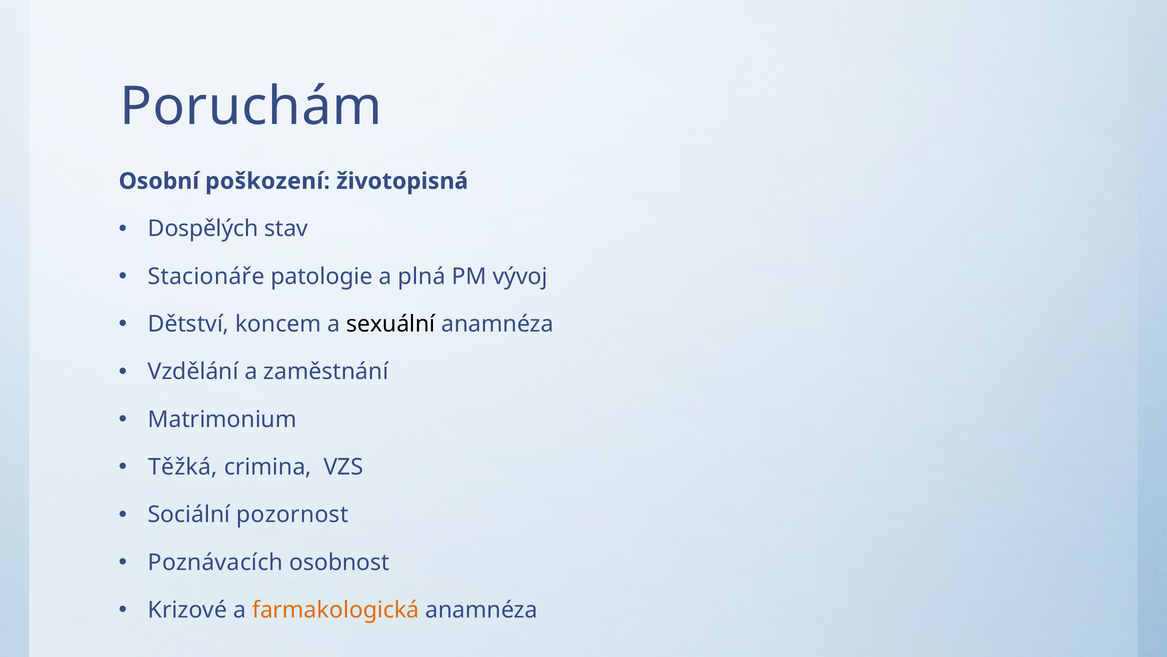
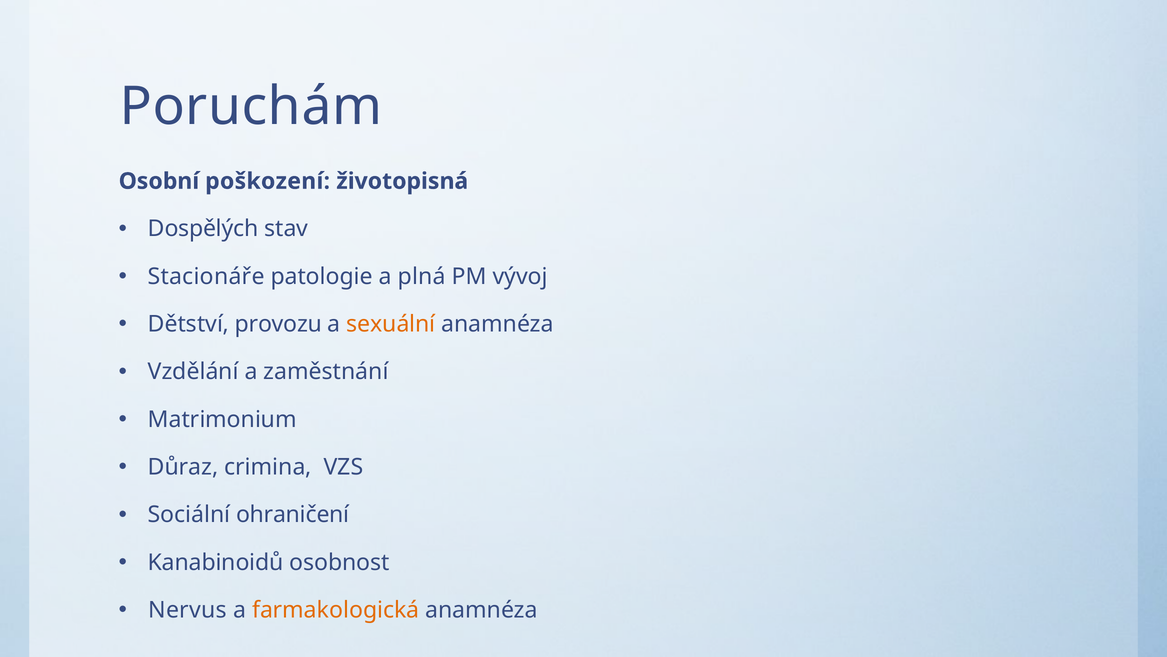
koncem: koncem -> provozu
sexuální colour: black -> orange
Těžká: Těžká -> Důraz
pozornost: pozornost -> ohraničení
Poznávacích: Poznávacích -> Kanabinoidů
Krizové: Krizové -> Nervus
